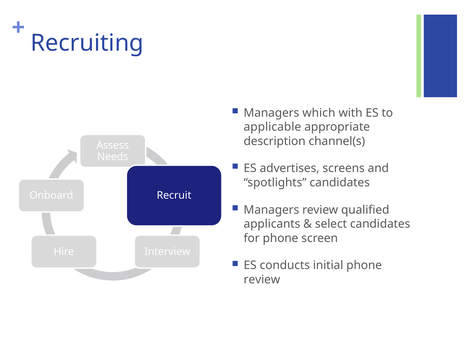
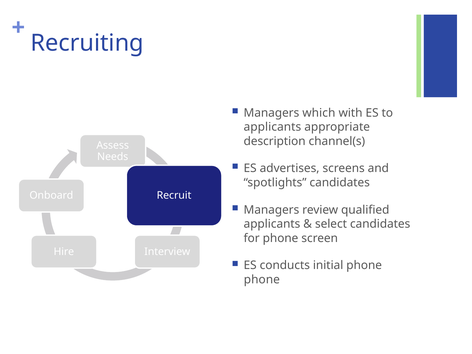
applicable at (272, 127): applicable -> applicants
review at (262, 280): review -> phone
